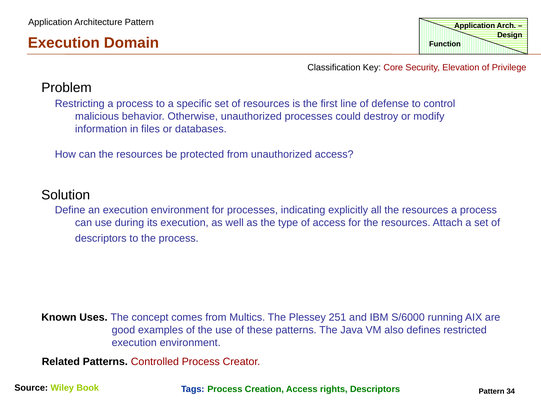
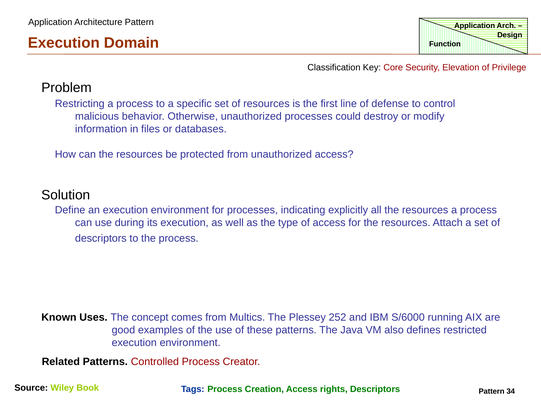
251: 251 -> 252
